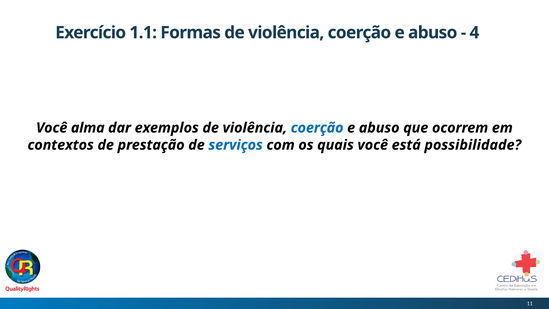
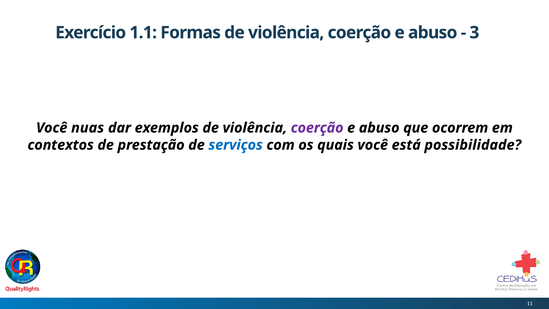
4: 4 -> 3
alma: alma -> nuas
coerção at (317, 128) colour: blue -> purple
